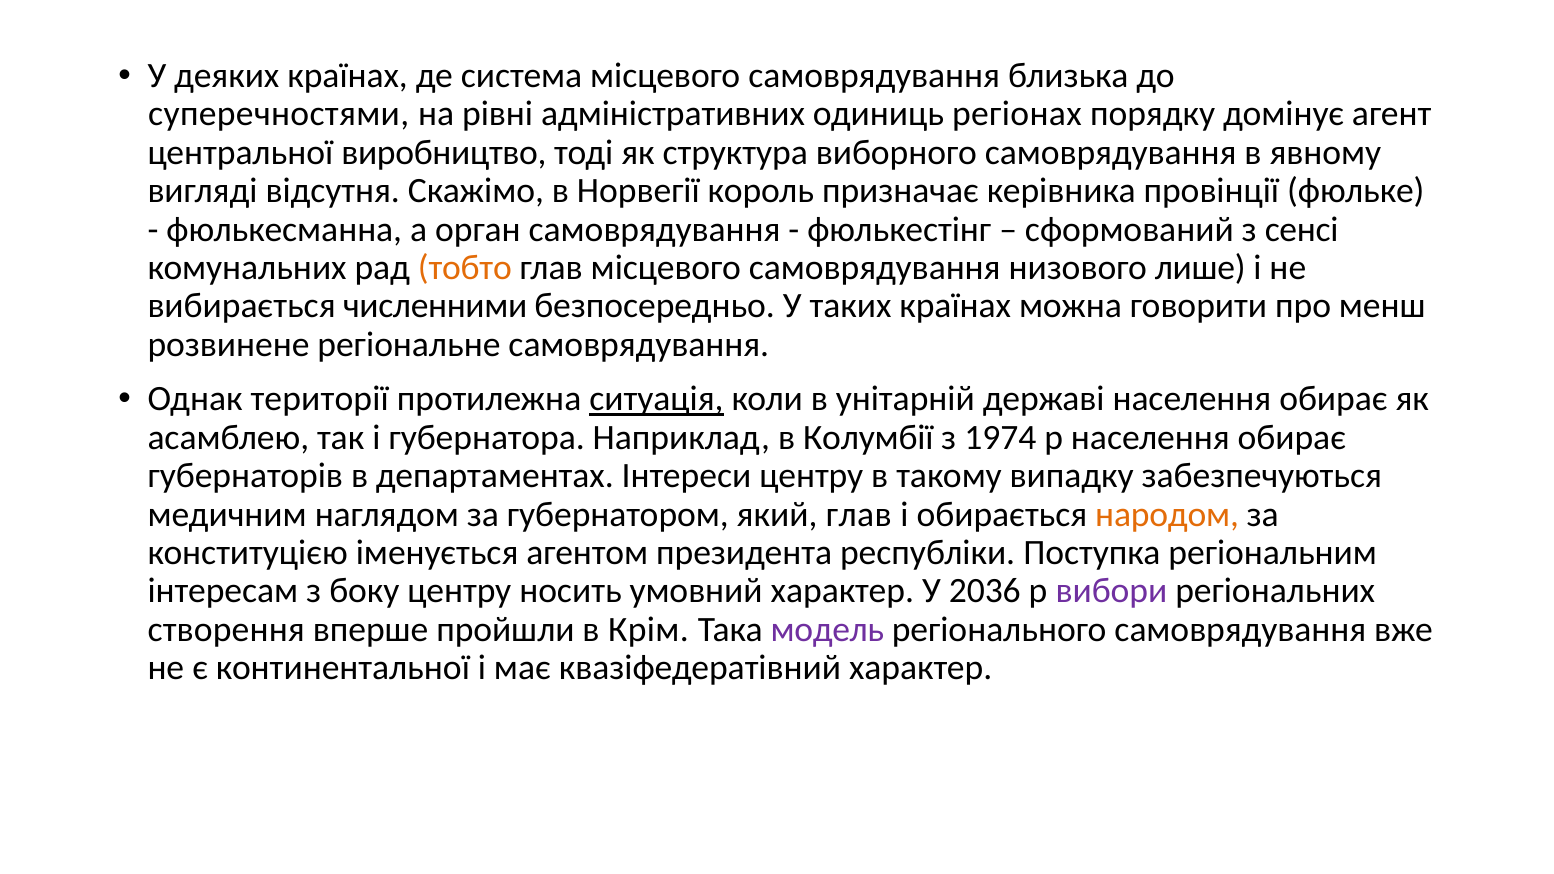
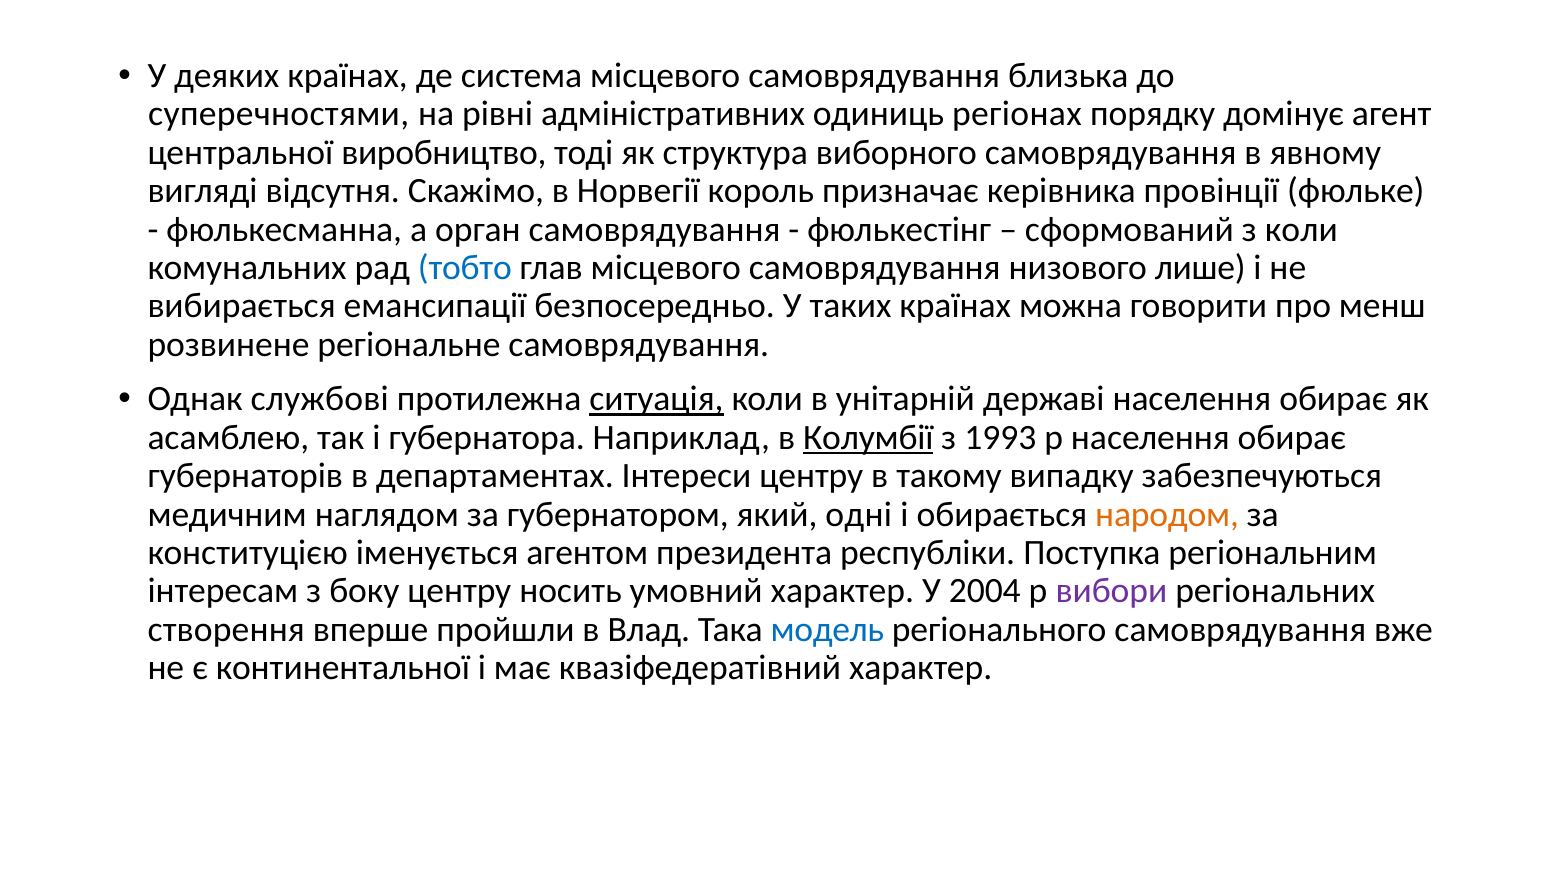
з сенсі: сенсі -> коли
тобто colour: orange -> blue
численними: численними -> емансипації
території: території -> службові
Колумбії underline: none -> present
1974: 1974 -> 1993
який глав: глав -> одні
2036: 2036 -> 2004
Крім: Крім -> Влад
модель colour: purple -> blue
